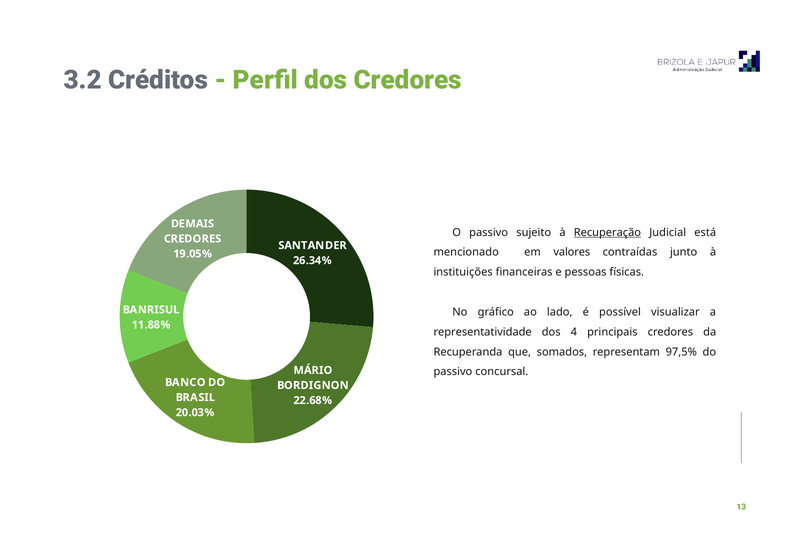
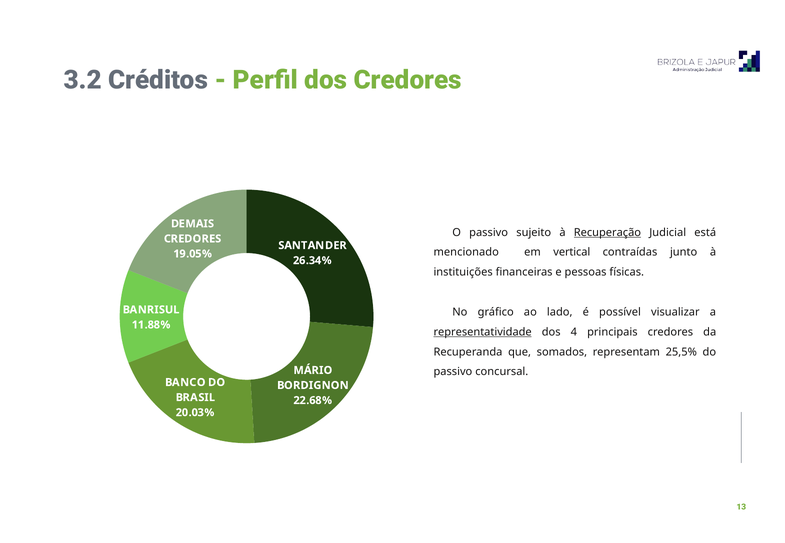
valores: valores -> vertical
representatividade underline: none -> present
97,5%: 97,5% -> 25,5%
